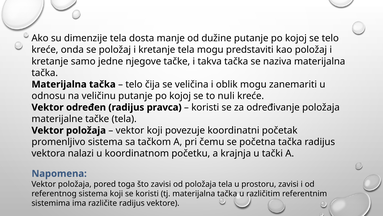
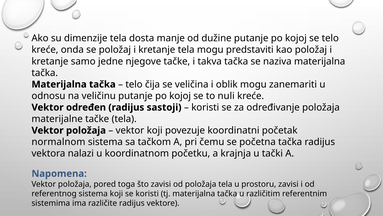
pravca: pravca -> sastoji
promenljivo: promenljivo -> normalnom
